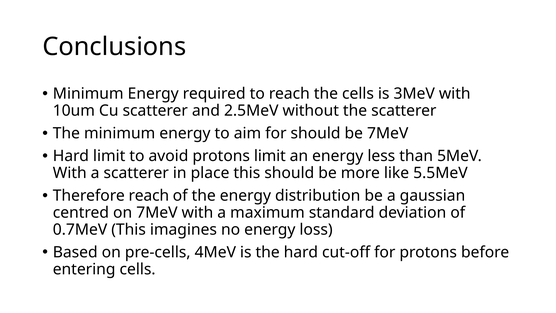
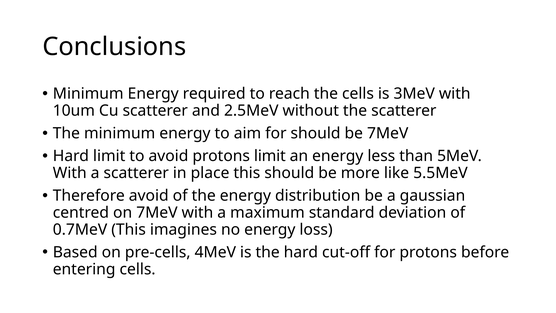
Therefore reach: reach -> avoid
